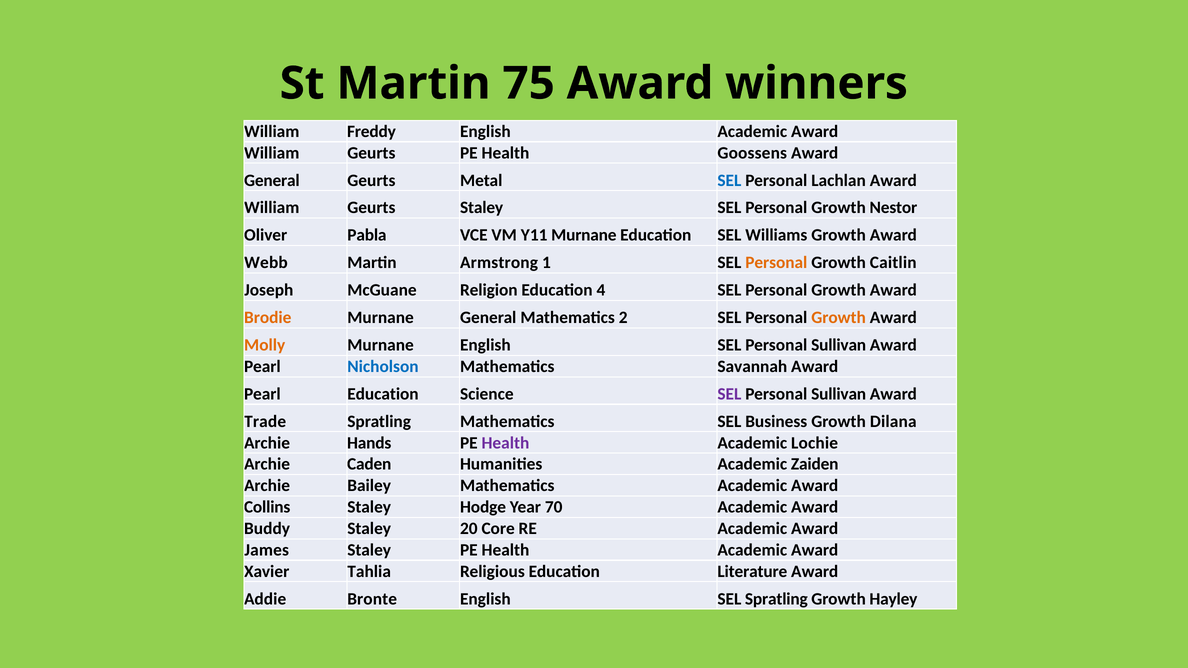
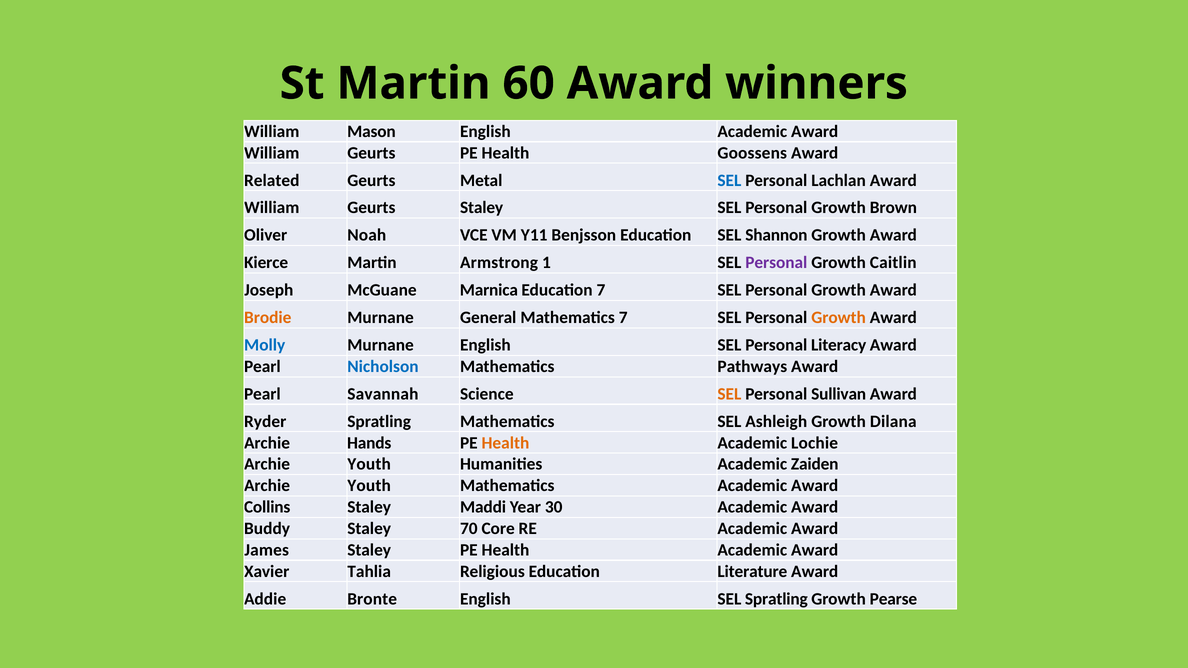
75: 75 -> 60
Freddy: Freddy -> Mason
General at (272, 180): General -> Related
Nestor: Nestor -> Brown
Pabla: Pabla -> Noah
Y11 Murnane: Murnane -> Benjsson
Williams: Williams -> Shannon
Webb: Webb -> Kierce
Personal at (776, 263) colour: orange -> purple
Religion: Religion -> Marnica
Education 4: 4 -> 7
Mathematics 2: 2 -> 7
Molly colour: orange -> blue
English SEL Personal Sullivan: Sullivan -> Literacy
Savannah: Savannah -> Pathways
Pearl Education: Education -> Savannah
SEL at (729, 394) colour: purple -> orange
Trade: Trade -> Ryder
Business: Business -> Ashleigh
Health at (505, 443) colour: purple -> orange
Caden at (369, 464): Caden -> Youth
Bailey at (369, 486): Bailey -> Youth
Hodge: Hodge -> Maddi
70: 70 -> 30
20: 20 -> 70
Hayley: Hayley -> Pearse
